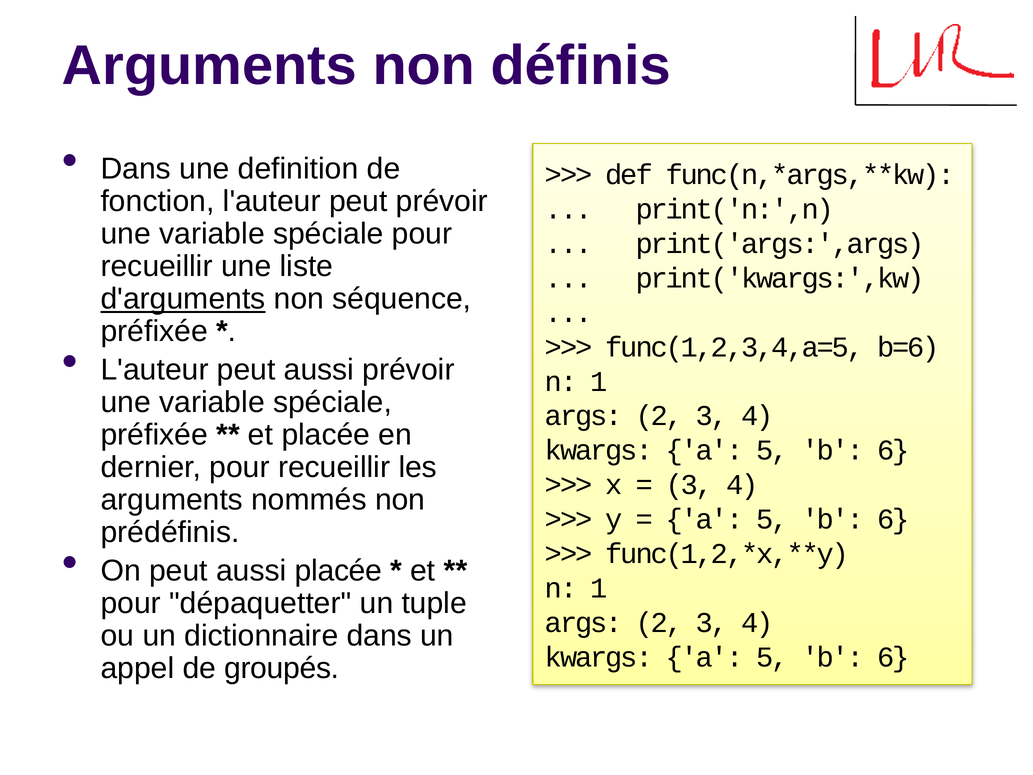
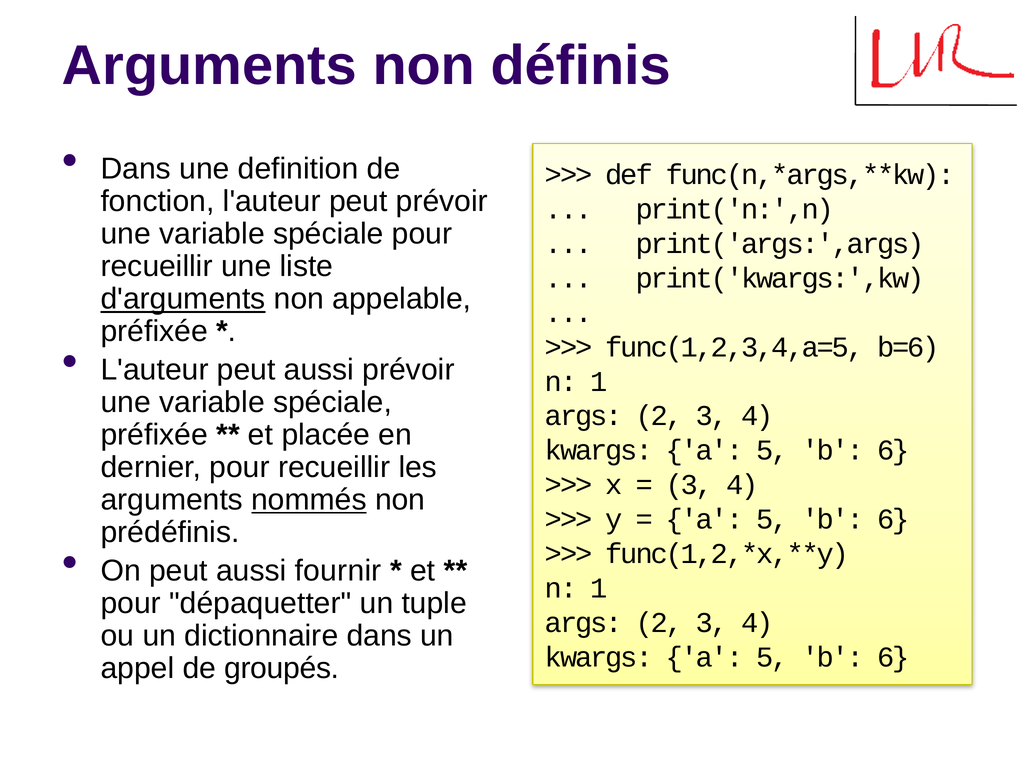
séquence: séquence -> appelable
nommés underline: none -> present
aussi placée: placée -> fournir
